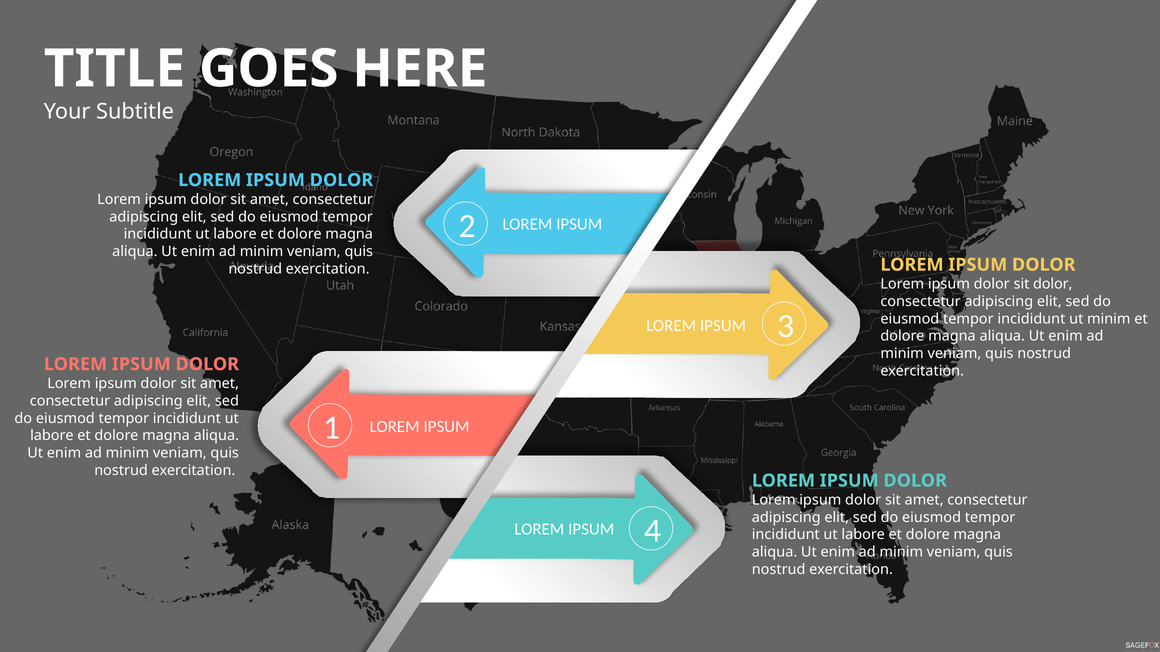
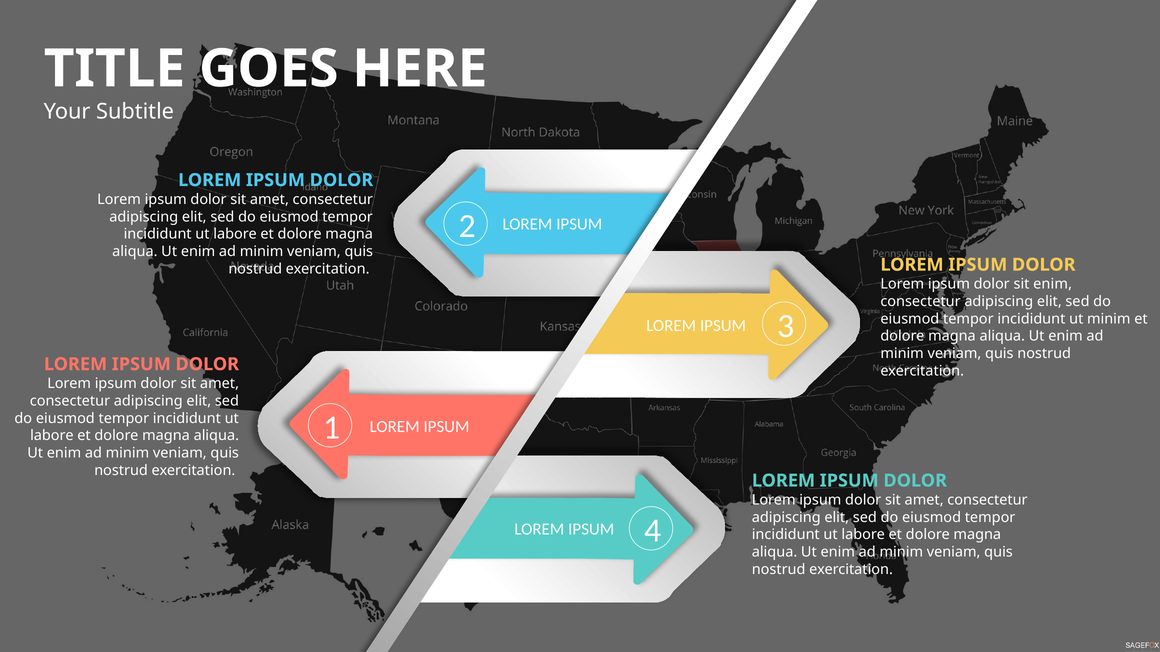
sit dolor: dolor -> enim
